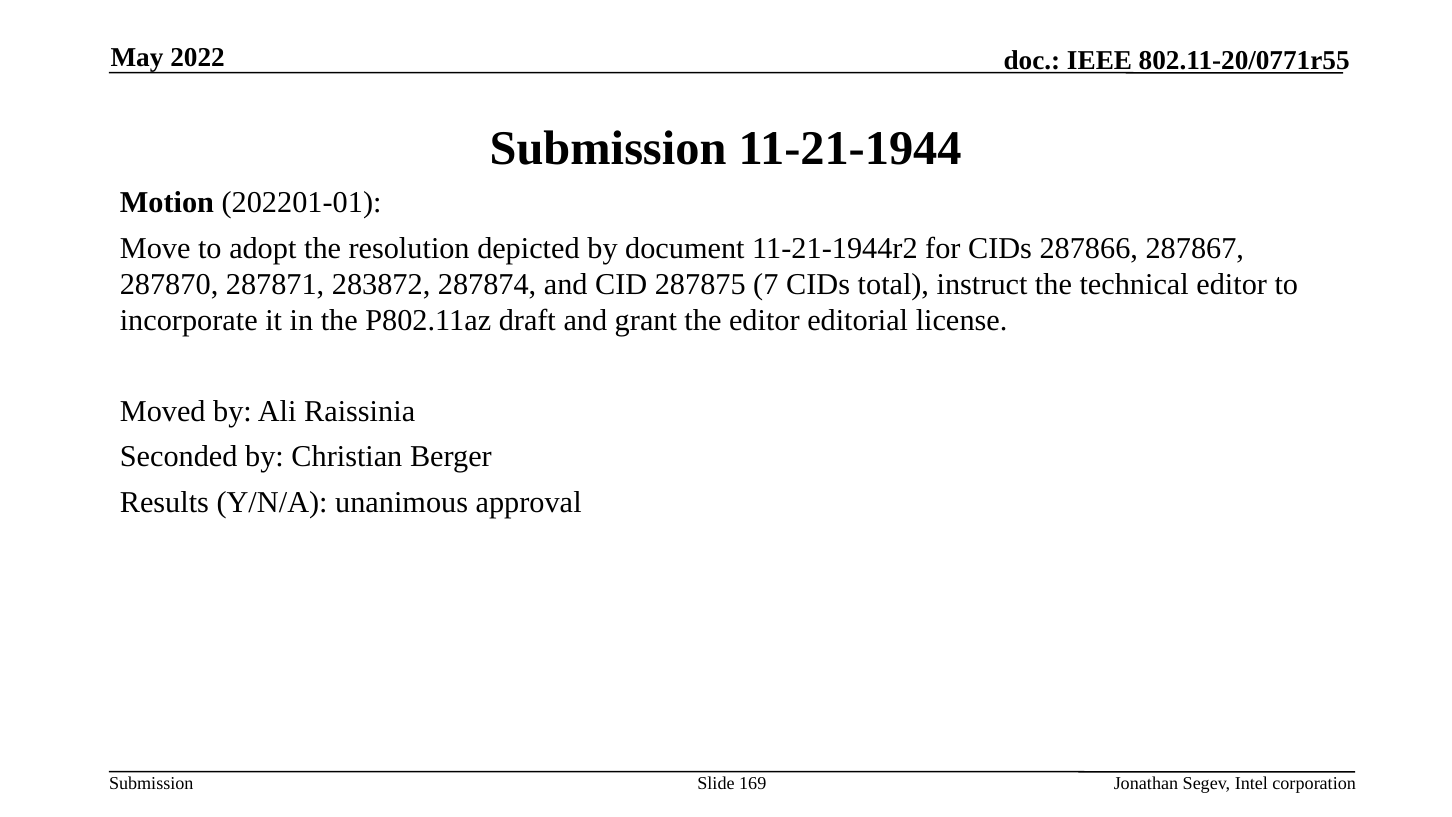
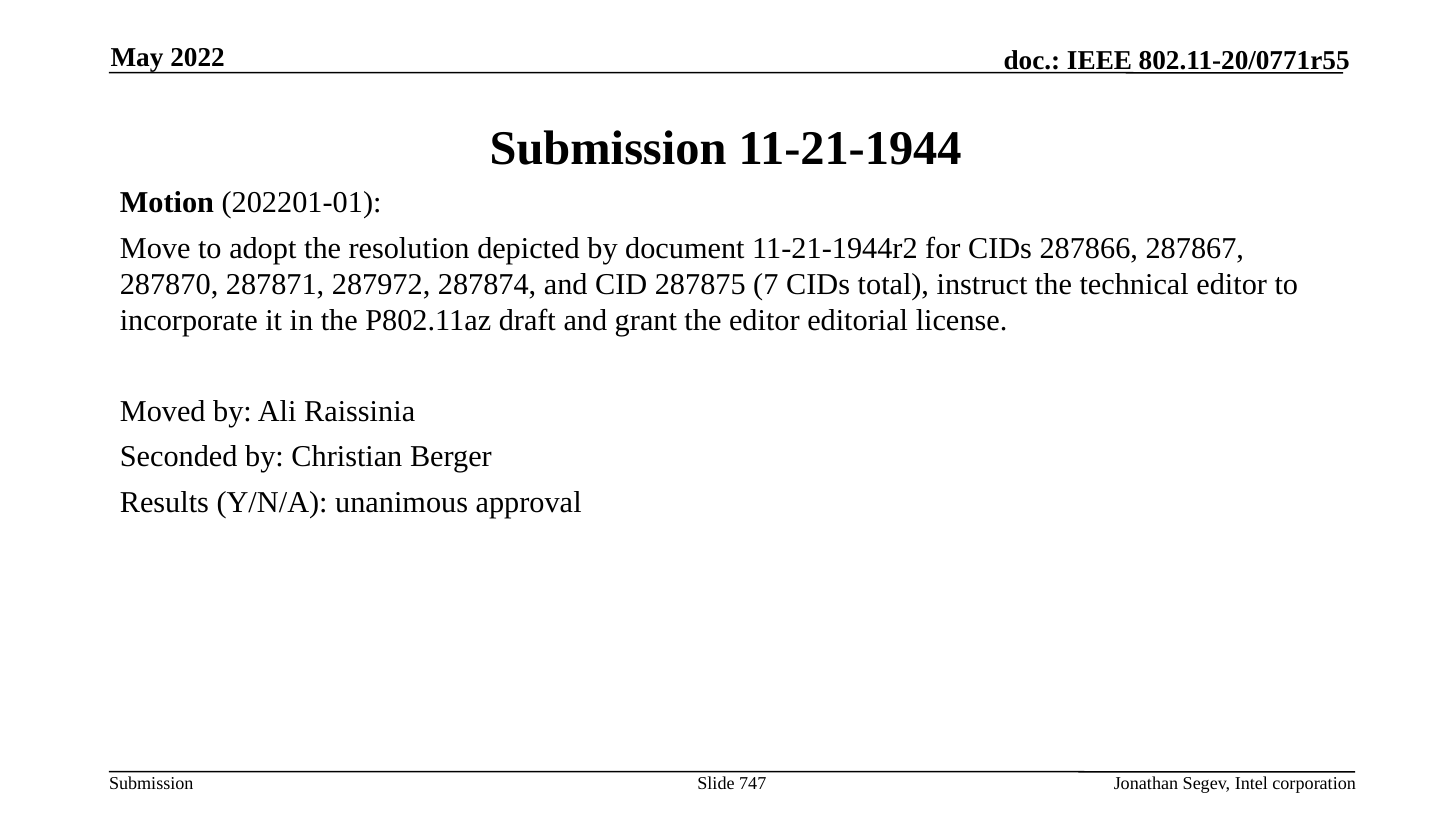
283872: 283872 -> 287972
169: 169 -> 747
